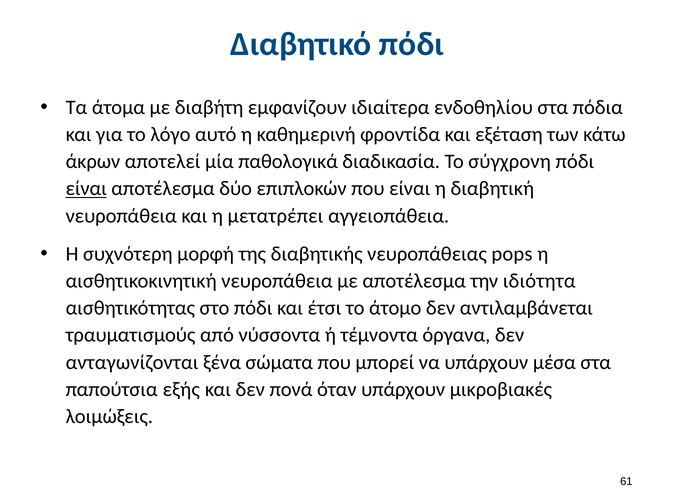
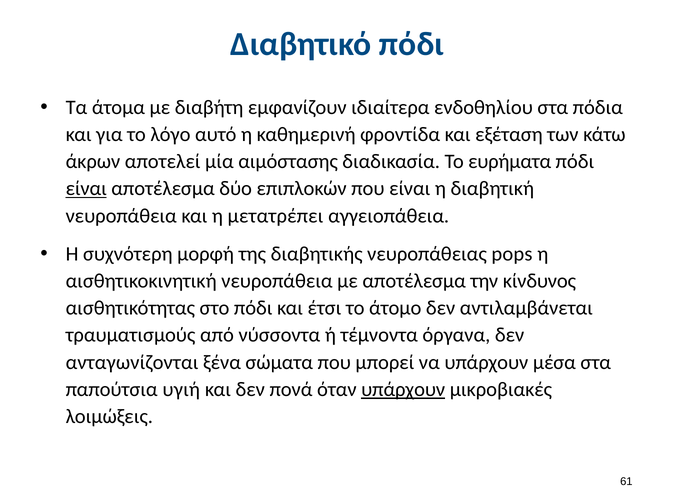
παθολογικά: παθολογικά -> αιμόστασης
σύγχρονη: σύγχρονη -> ευρήματα
ιδιότητα: ιδιότητα -> κίνδυνος
εξής: εξής -> υγιή
υπάρχουν at (403, 390) underline: none -> present
